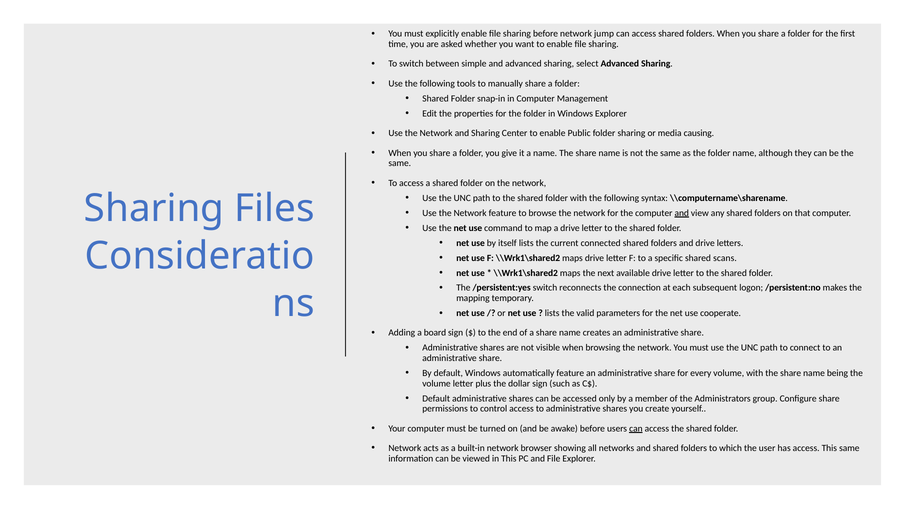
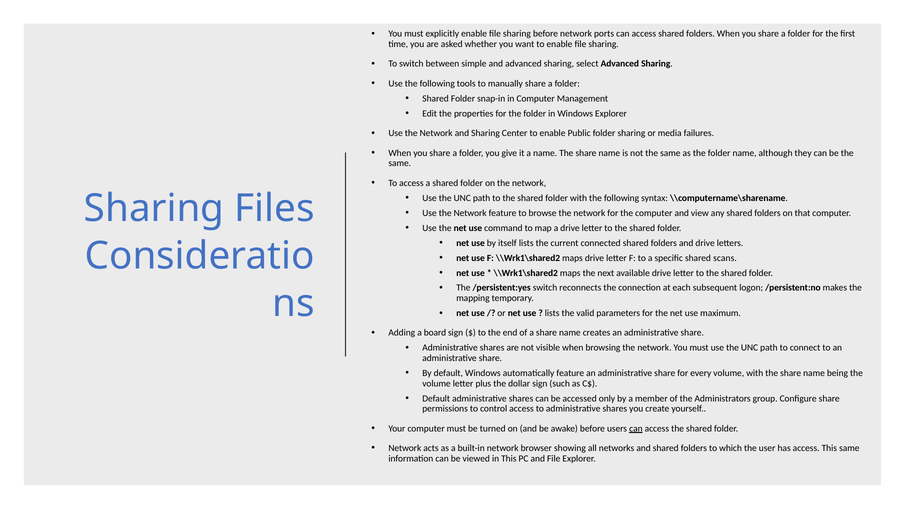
jump: jump -> ports
causing: causing -> failures
and at (682, 213) underline: present -> none
cooperate: cooperate -> maximum
